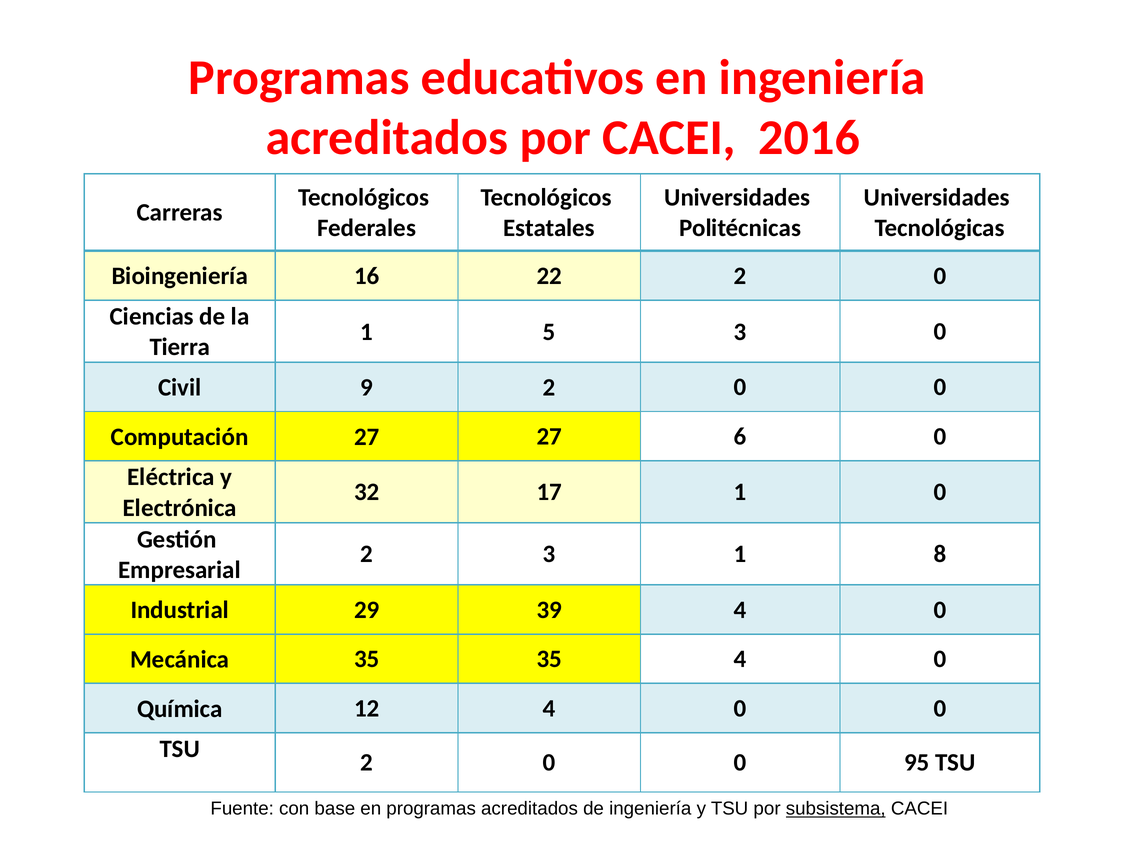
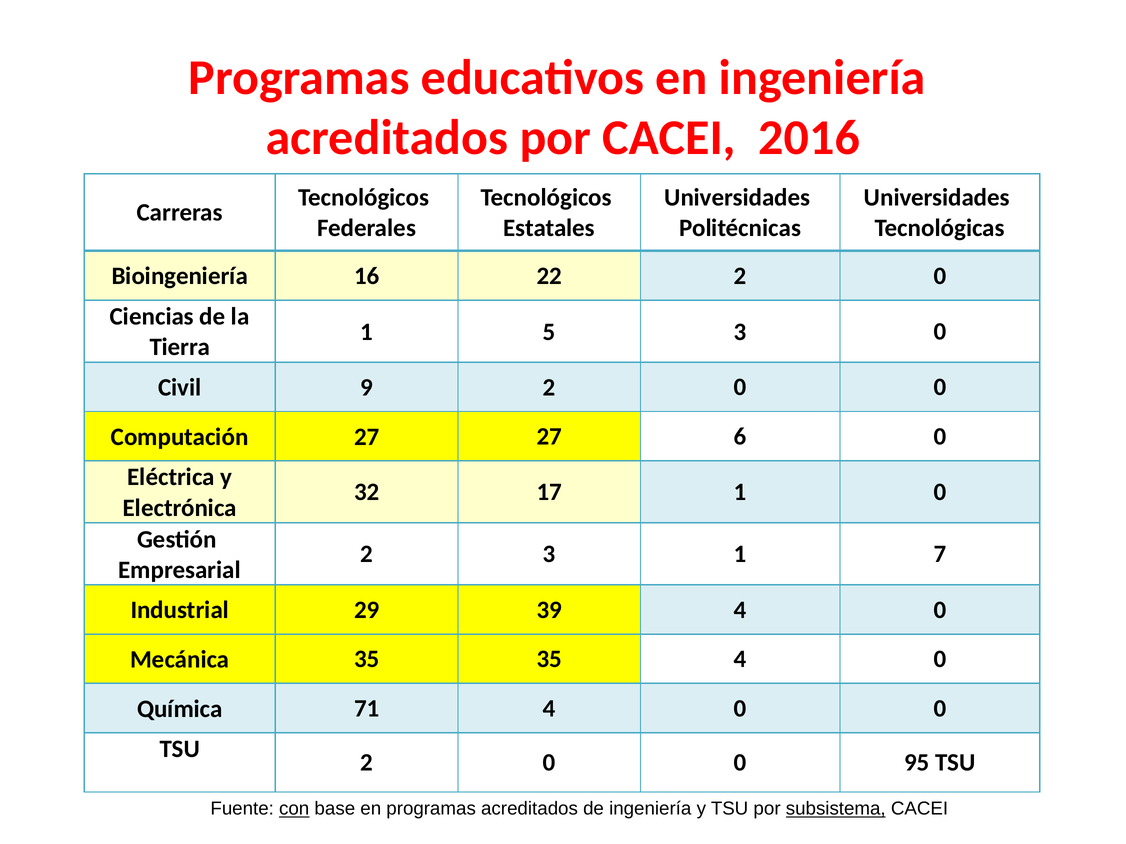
8: 8 -> 7
12: 12 -> 71
con underline: none -> present
